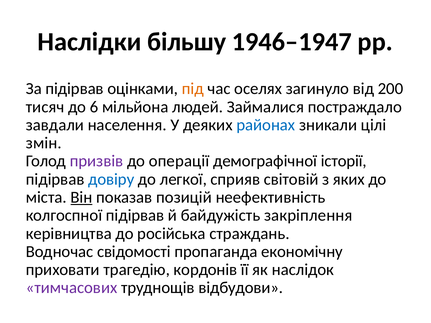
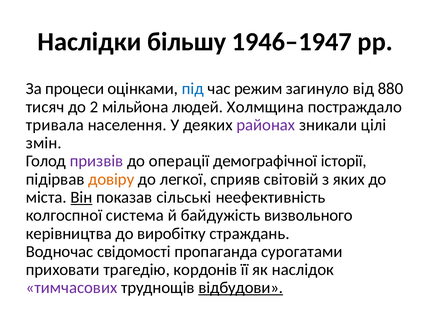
За підірвав: підірвав -> процеси
під colour: orange -> blue
оселях: оселях -> режим
200: 200 -> 880
6: 6 -> 2
Займалися: Займалися -> Холмщина
завдали: завдали -> тривала
районах colour: blue -> purple
довіру colour: blue -> orange
позицій: позицій -> сільські
колгоспної підірвав: підірвав -> система
закріплення: закріплення -> визвольного
російська: російська -> виробітку
економічну: економічну -> сурогатами
відбудови underline: none -> present
